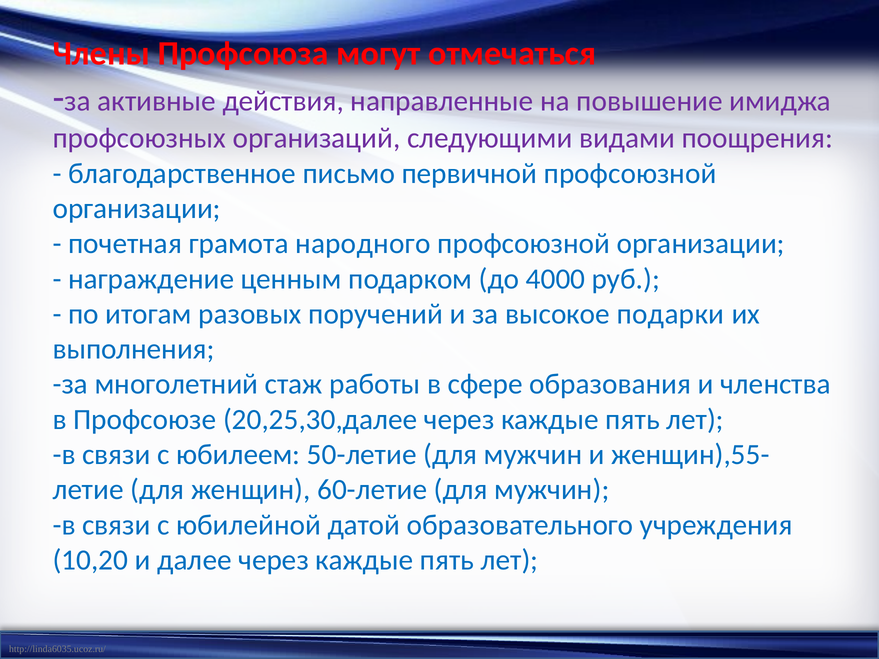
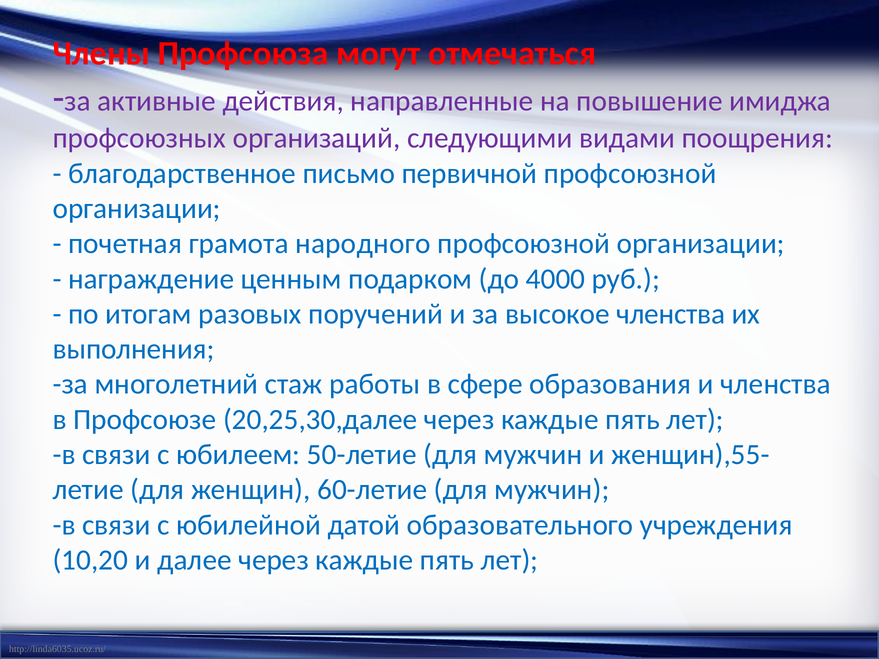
высокое подарки: подарки -> членства
